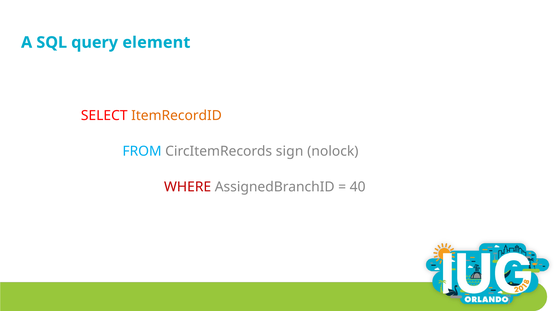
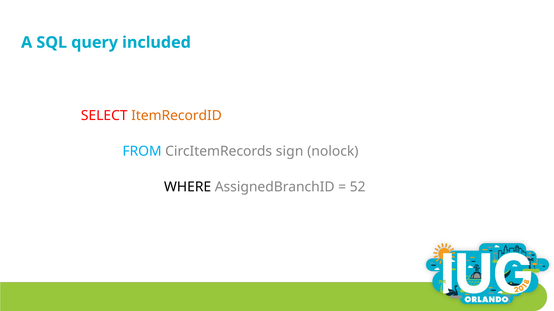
element: element -> included
WHERE colour: red -> black
40: 40 -> 52
